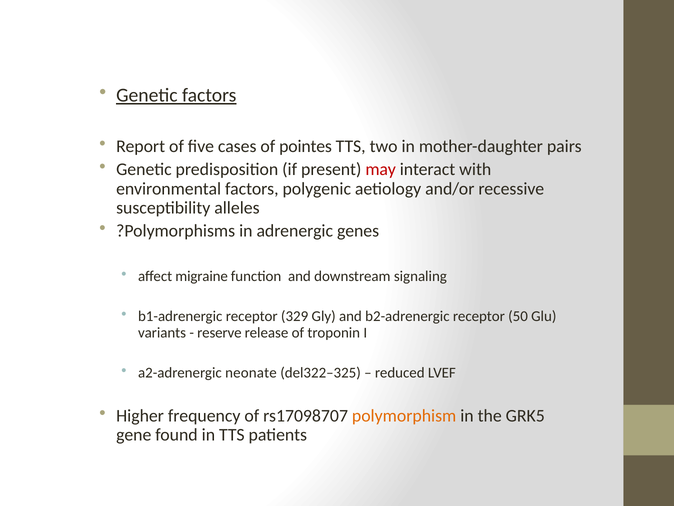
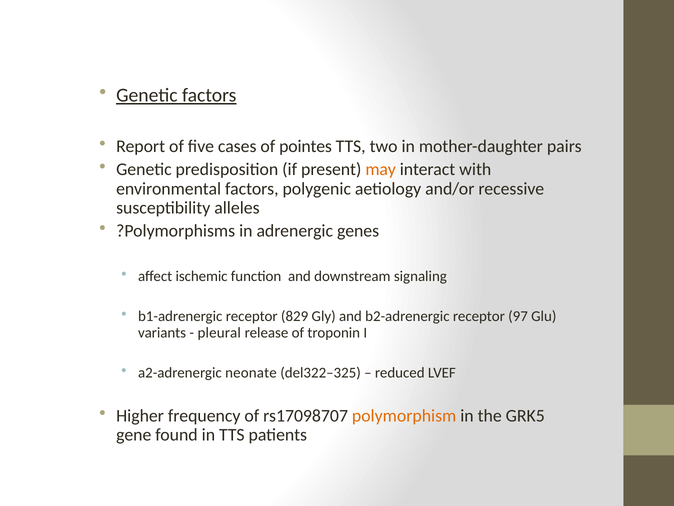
may colour: red -> orange
migraine: migraine -> ischemic
329: 329 -> 829
50: 50 -> 97
reserve: reserve -> pleural
